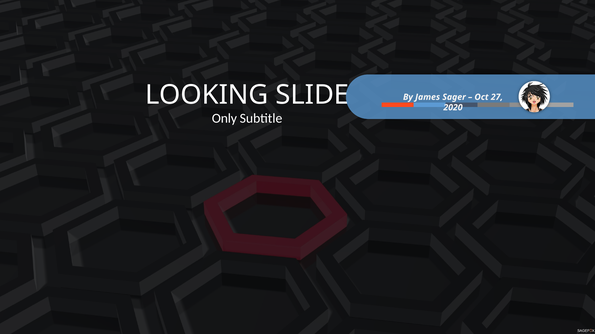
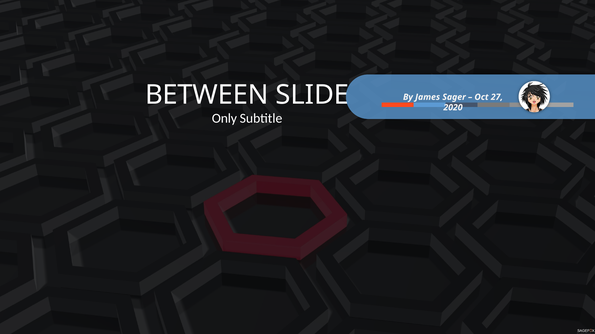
LOOKING: LOOKING -> BETWEEN
